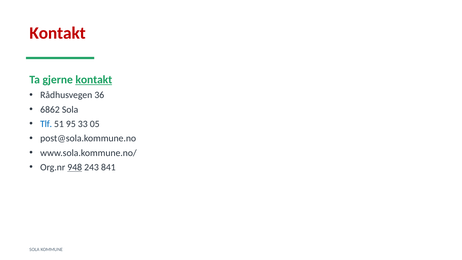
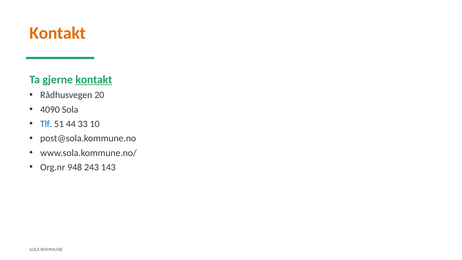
Kontakt at (58, 33) colour: red -> orange
36: 36 -> 20
6862: 6862 -> 4090
95: 95 -> 44
05: 05 -> 10
948 underline: present -> none
841: 841 -> 143
